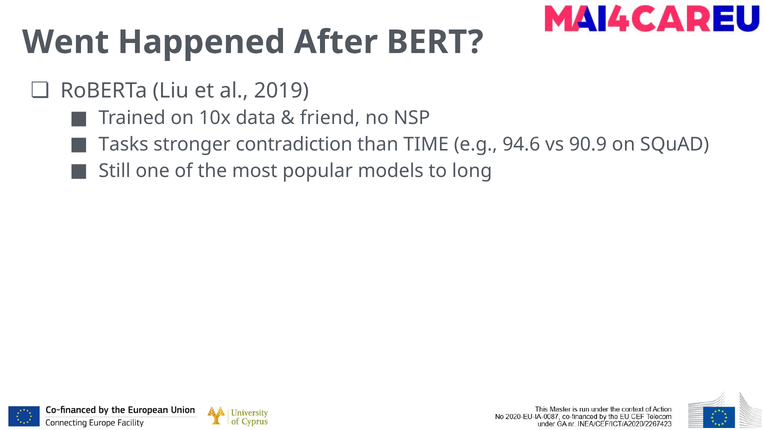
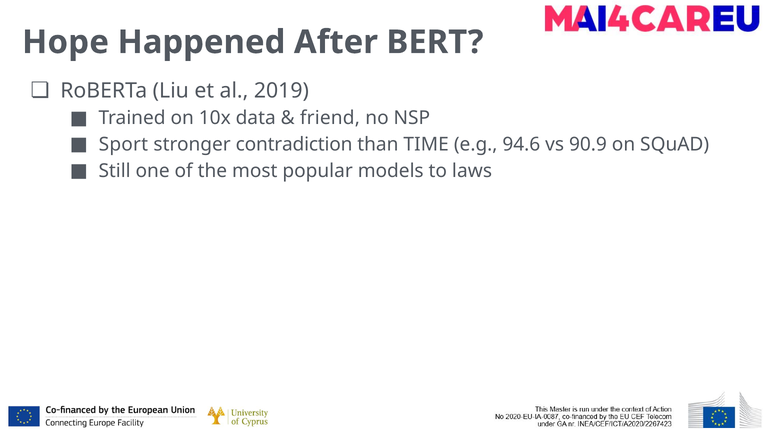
Went: Went -> Hope
Tasks: Tasks -> Sport
long: long -> laws
